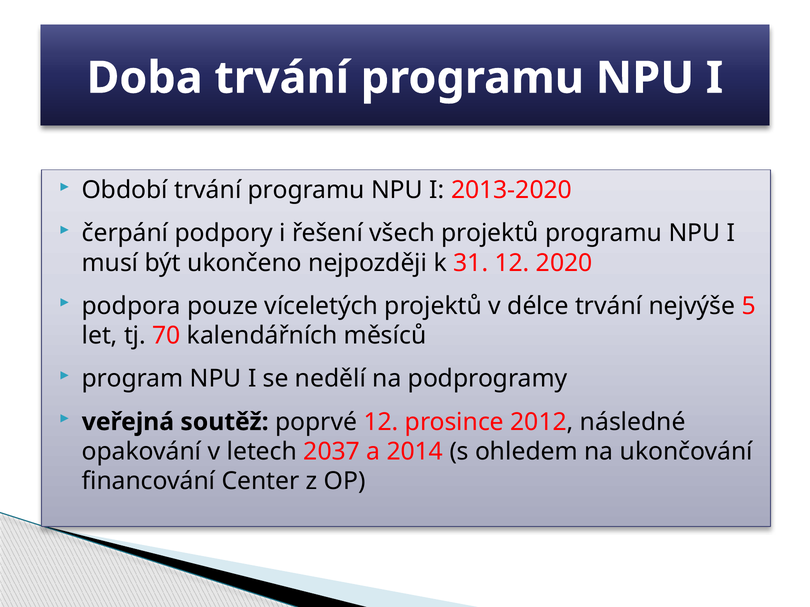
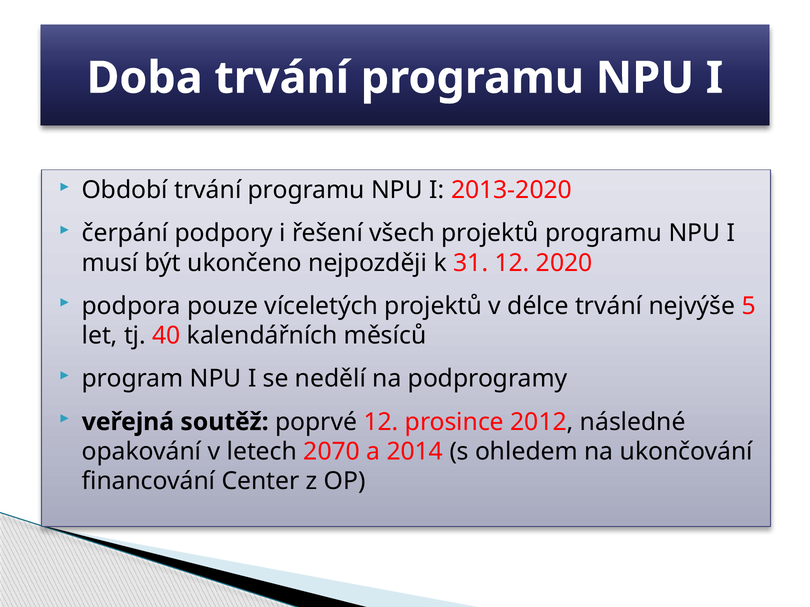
70: 70 -> 40
2037: 2037 -> 2070
